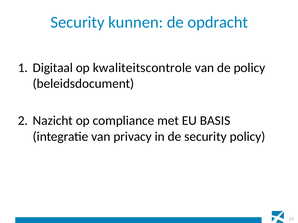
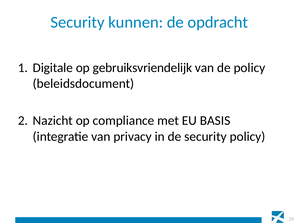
Digitaal: Digitaal -> Digitale
kwaliteitscontrole: kwaliteitscontrole -> gebruiksvriendelijk
